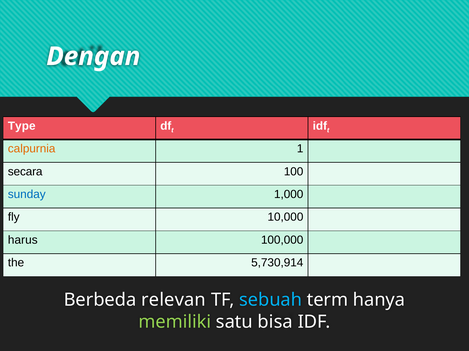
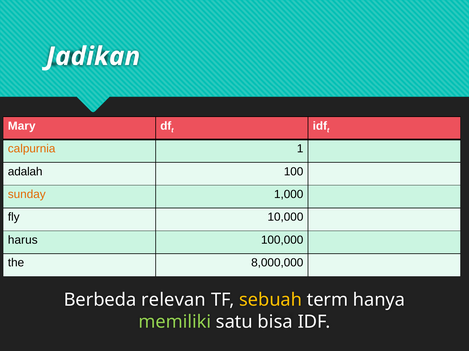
Dengan: Dengan -> Jadikan
Type: Type -> Mary
secara: secara -> adalah
sunday colour: blue -> orange
5,730,914: 5,730,914 -> 8,000,000
sebuah colour: light blue -> yellow
